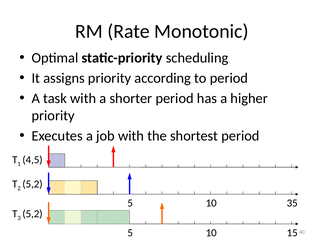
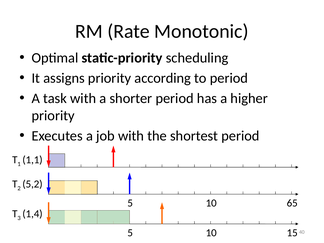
4,5: 4,5 -> 1,1
35: 35 -> 65
5,2 at (32, 214): 5,2 -> 1,4
